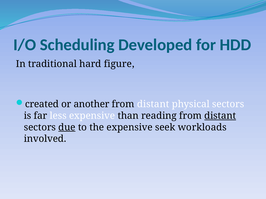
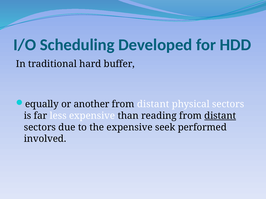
figure: figure -> buffer
created: created -> equally
due underline: present -> none
workloads: workloads -> performed
